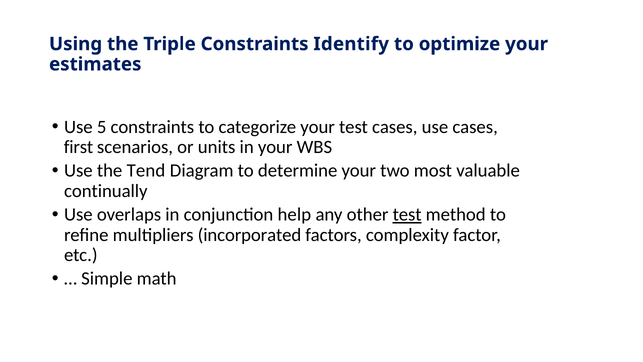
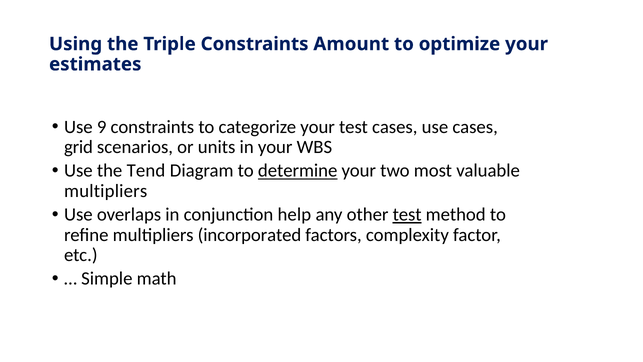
Identify: Identify -> Amount
5: 5 -> 9
first: first -> grid
determine underline: none -> present
continually at (106, 191): continually -> multipliers
